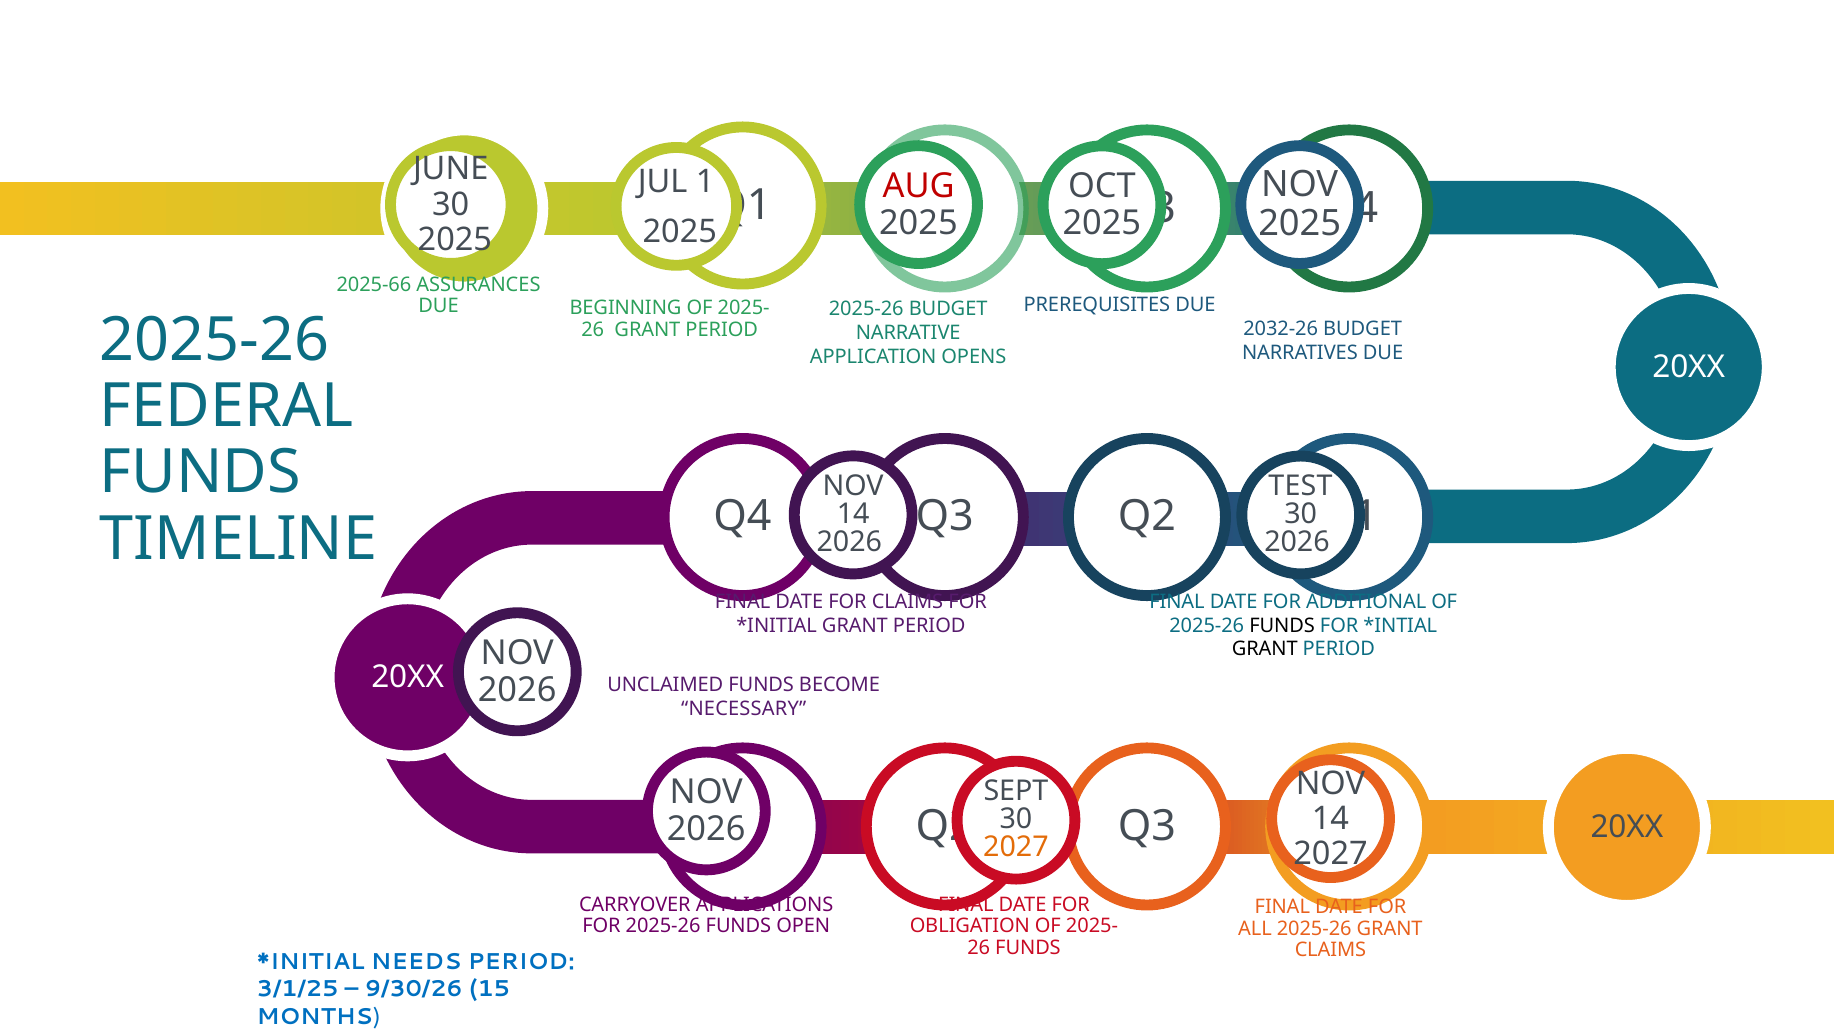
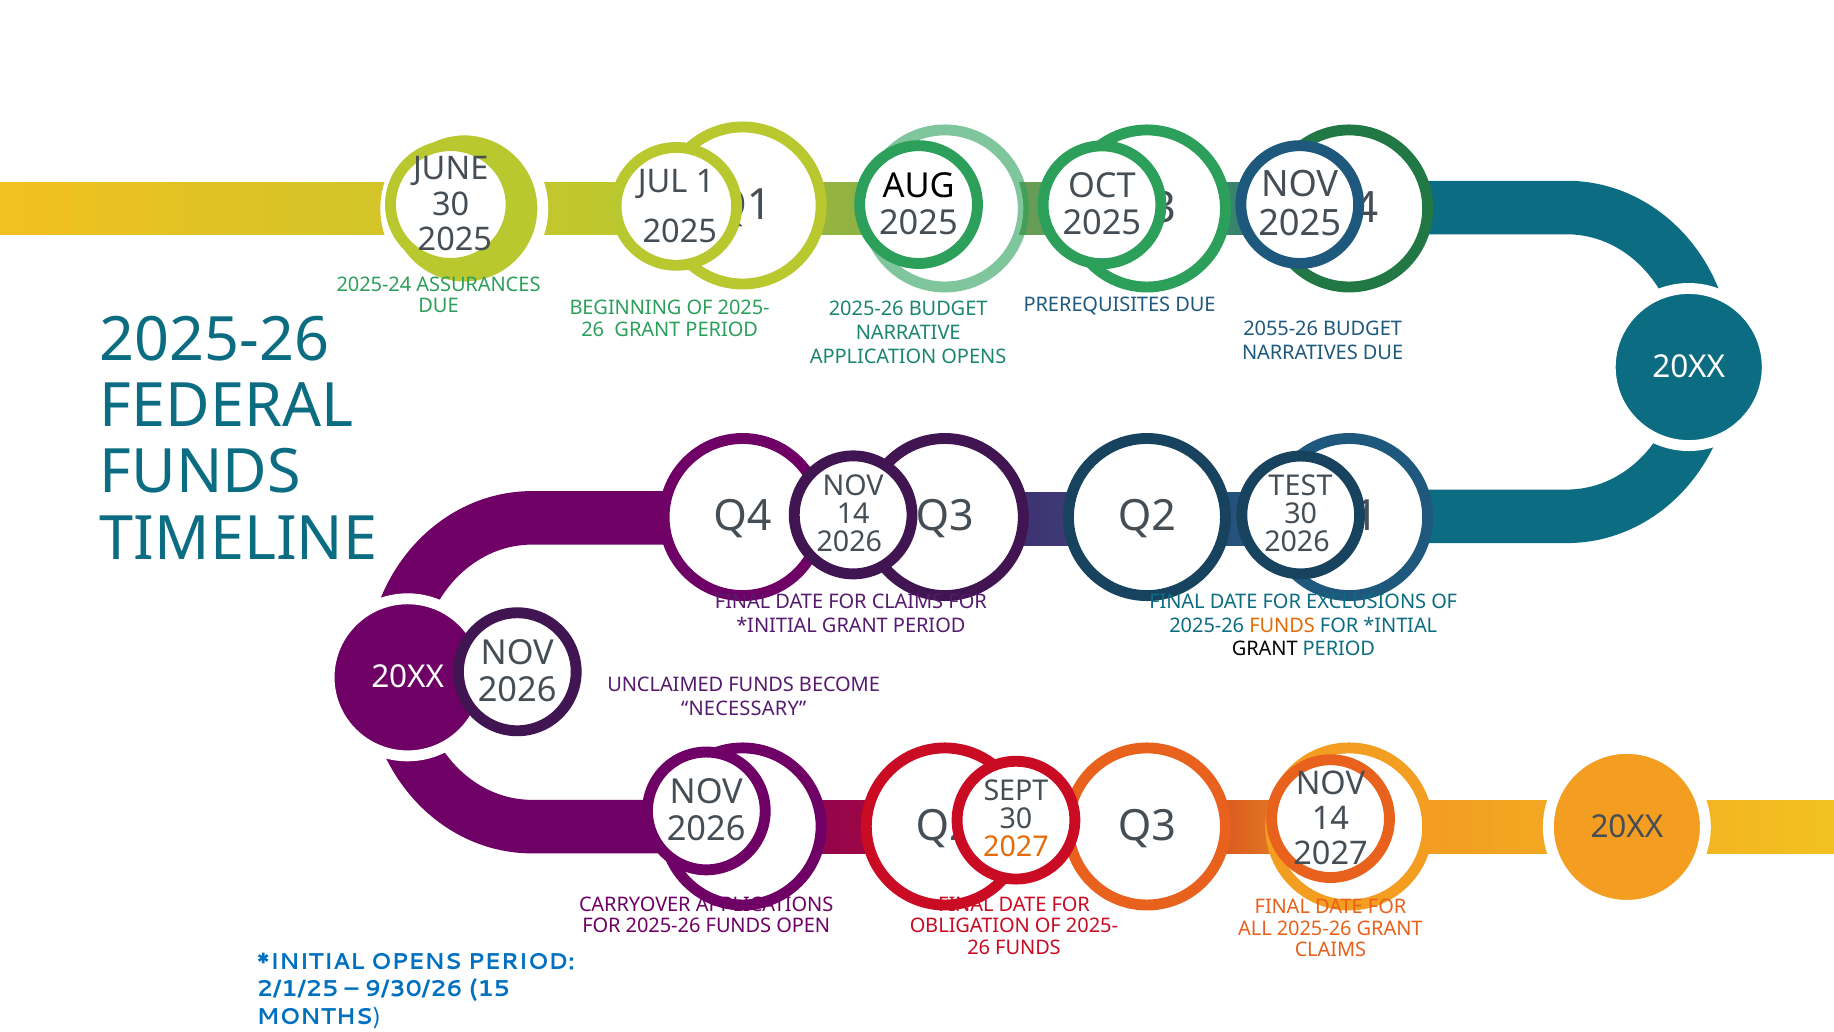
AUG colour: red -> black
2025-66: 2025-66 -> 2025-24
2032-26: 2032-26 -> 2055-26
ADDITIONAL: ADDITIONAL -> EXCLUSIONS
FUNDS at (1282, 625) colour: black -> orange
NEEDS at (416, 962): NEEDS -> OPENS
3/1/25: 3/1/25 -> 2/1/25
